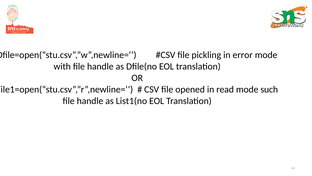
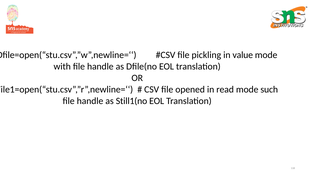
error: error -> value
List1(no: List1(no -> Still1(no
